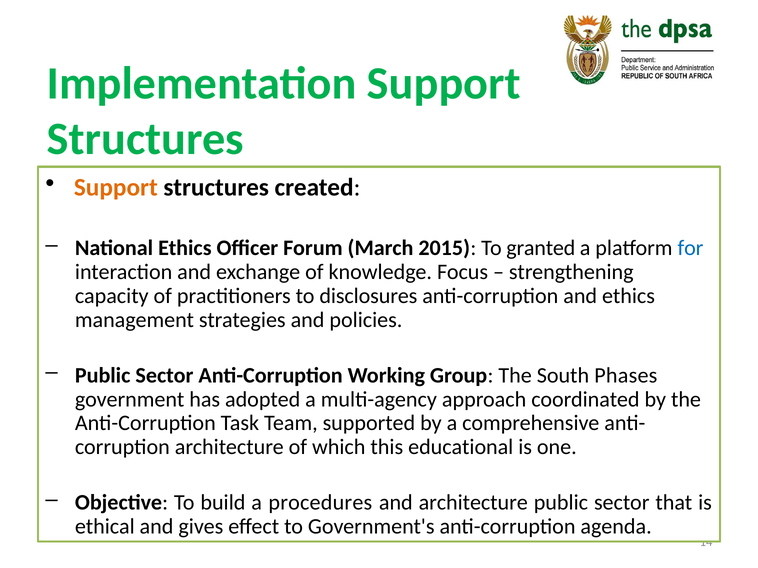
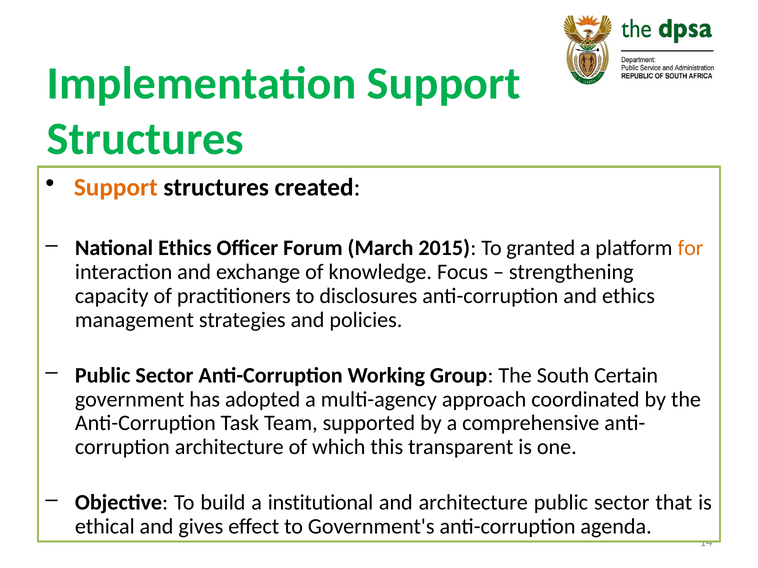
for colour: blue -> orange
Phases: Phases -> Certain
educational: educational -> transparent
procedures: procedures -> institutional
